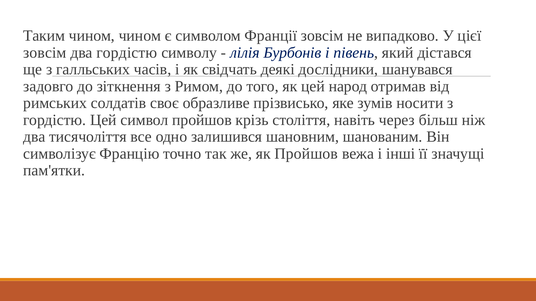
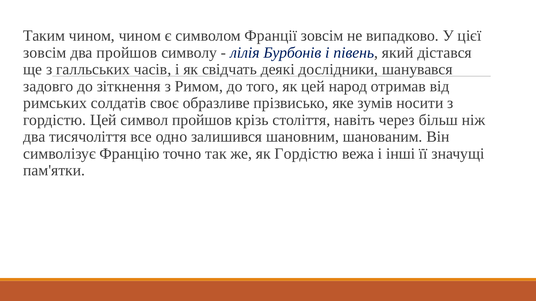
два гордістю: гордістю -> пройшов
як Пройшов: Пройшов -> Гордістю
